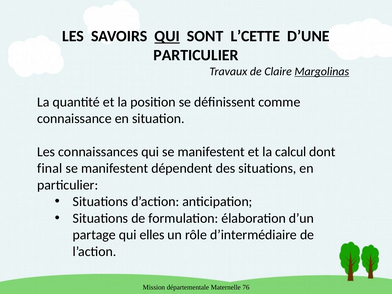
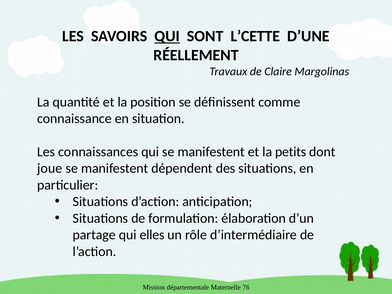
PARTICULIER at (196, 55): PARTICULIER -> RÉELLEMENT
Margolinas underline: present -> none
calcul: calcul -> petits
final: final -> joue
